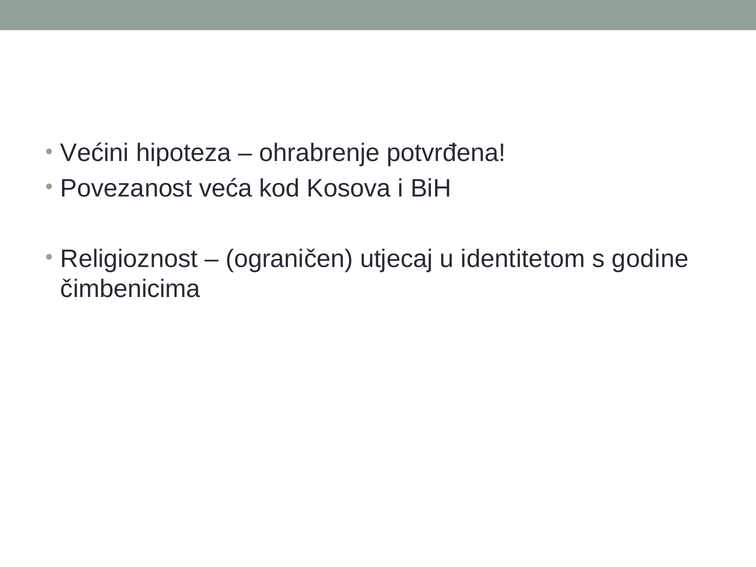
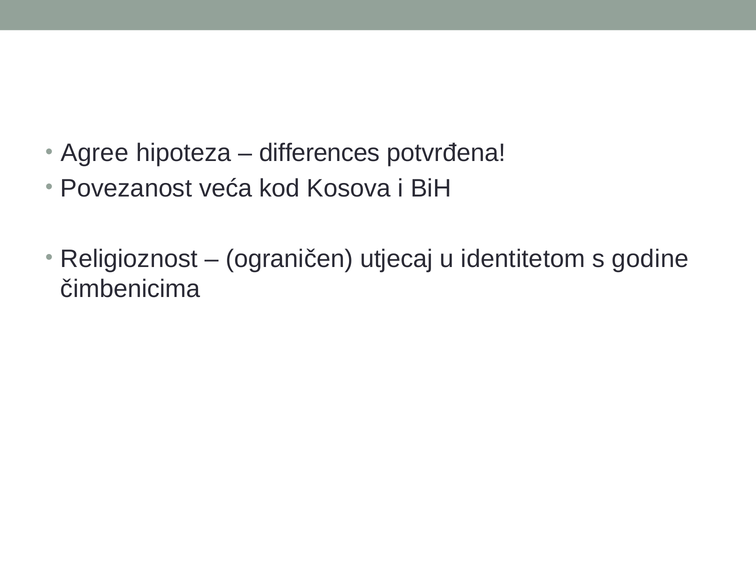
Većini: Većini -> Agree
ohrabrenje: ohrabrenje -> differences
